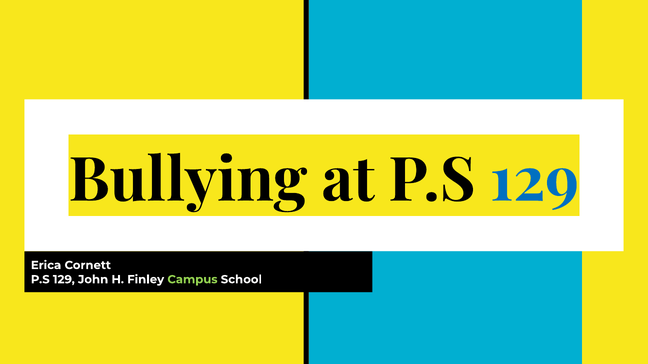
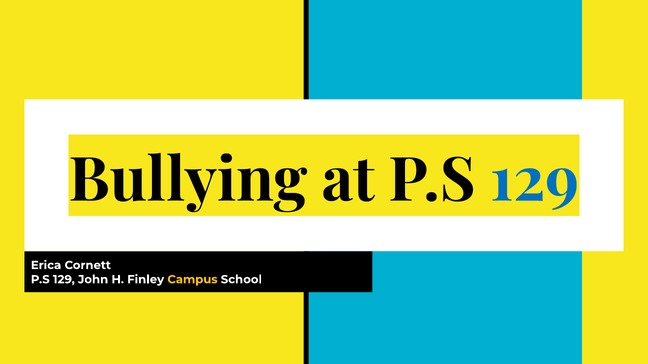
Campus colour: light green -> yellow
